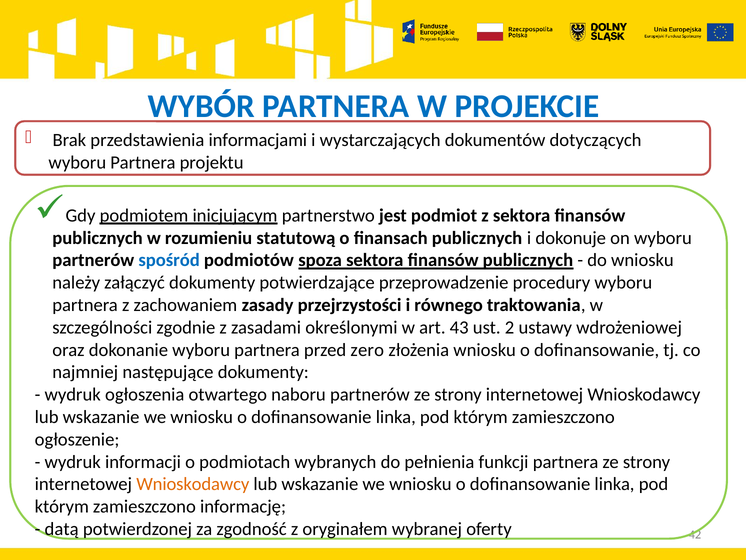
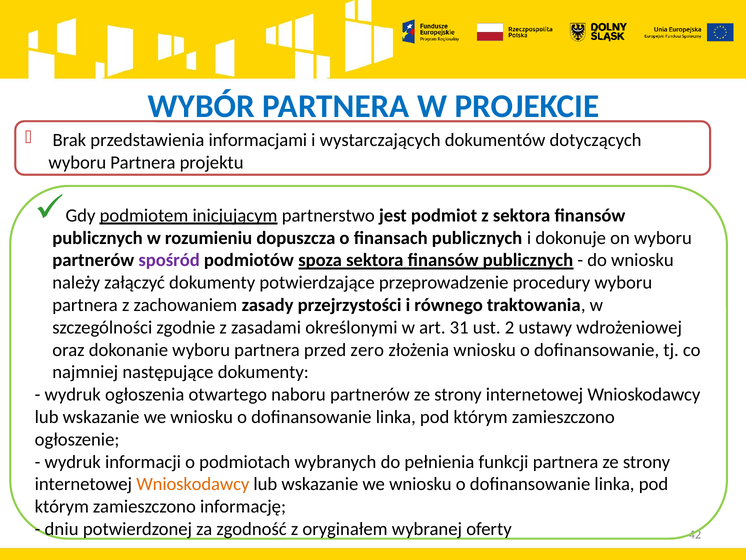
statutową: statutową -> dopuszcza
spośród colour: blue -> purple
43: 43 -> 31
datą: datą -> dniu
